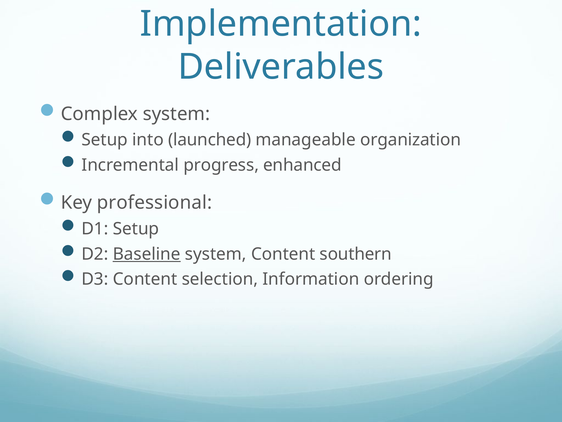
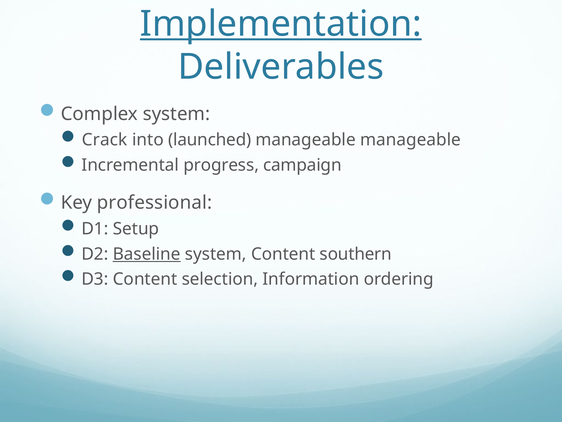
Implementation underline: none -> present
Setup at (105, 140): Setup -> Crack
manageable organization: organization -> manageable
enhanced: enhanced -> campaign
